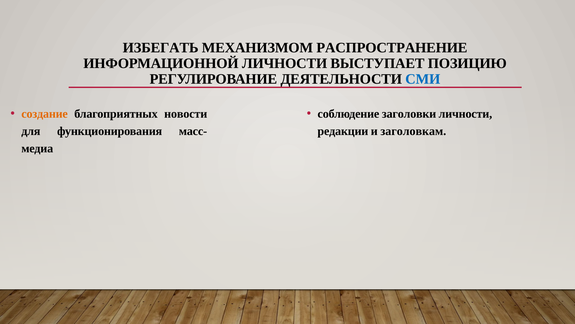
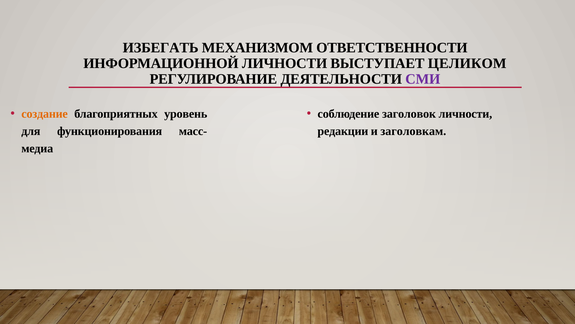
РАСПРОСТРАНЕНИЕ: РАСПРОСТРАНЕНИЕ -> ОТВЕТСТВЕННОСТИ
ПОЗИЦИЮ: ПОЗИЦИЮ -> ЦЕЛИКОМ
СМИ colour: blue -> purple
новости: новости -> уровень
заголовки: заголовки -> заголовок
